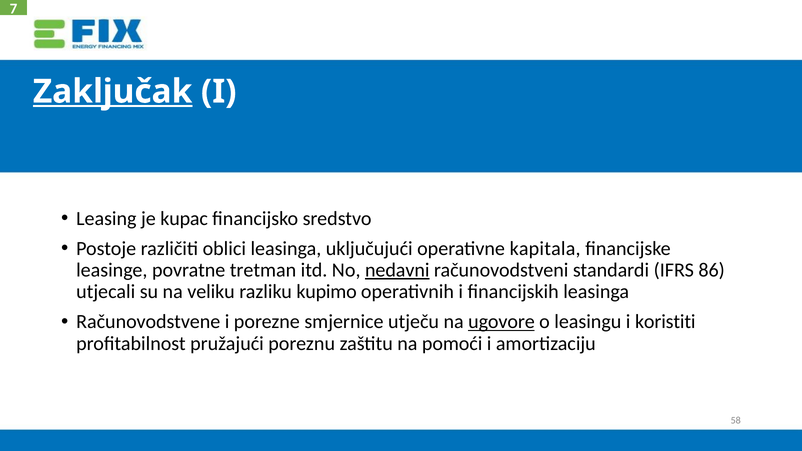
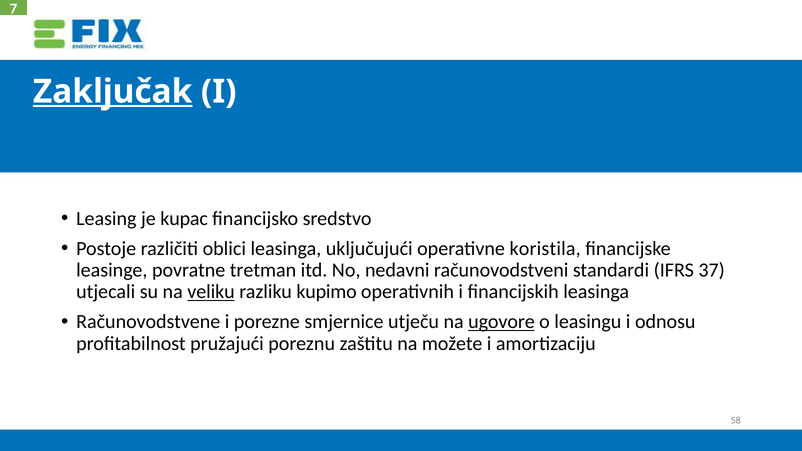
kapitala: kapitala -> koristila
nedavni underline: present -> none
86: 86 -> 37
veliku underline: none -> present
koristiti: koristiti -> odnosu
pomoći: pomoći -> možete
